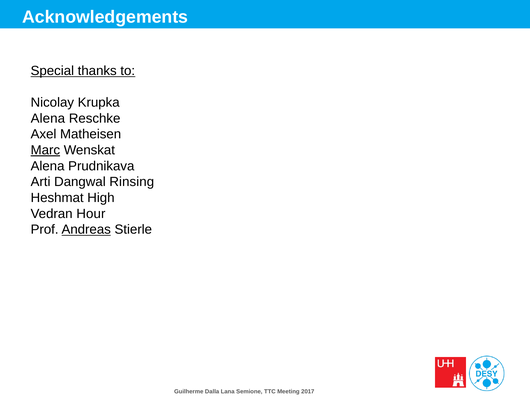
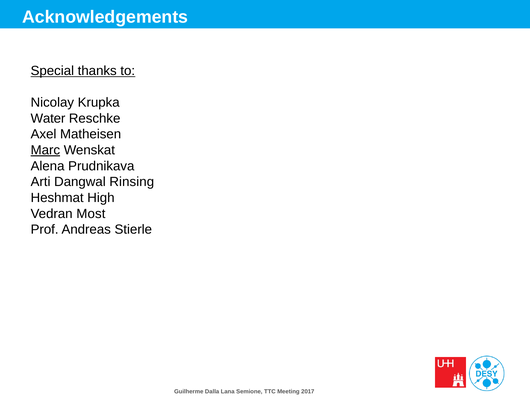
Alena at (48, 119): Alena -> Water
Hour: Hour -> Most
Andreas underline: present -> none
